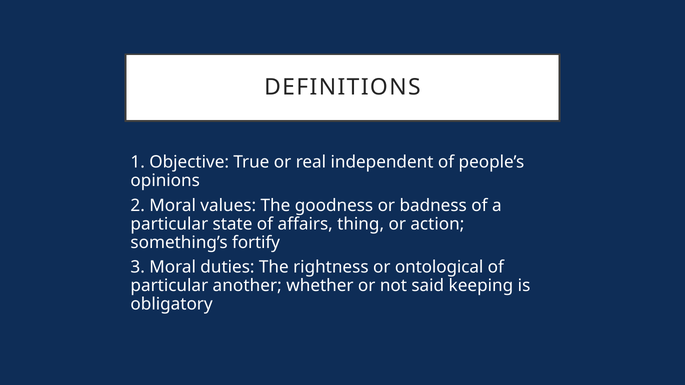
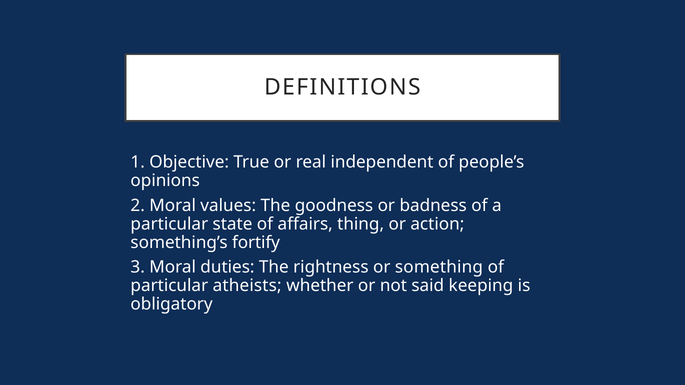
ontological: ontological -> something
another: another -> atheists
